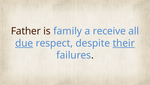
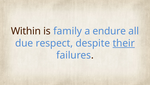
Father: Father -> Within
receive: receive -> endure
due underline: present -> none
